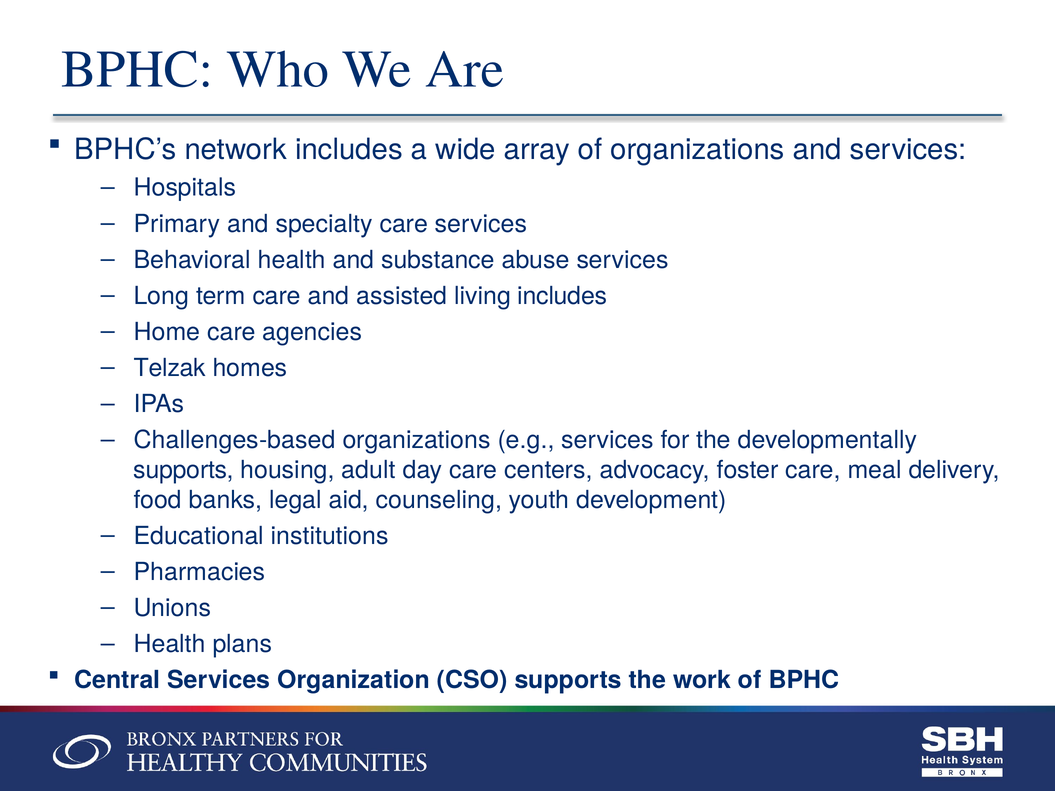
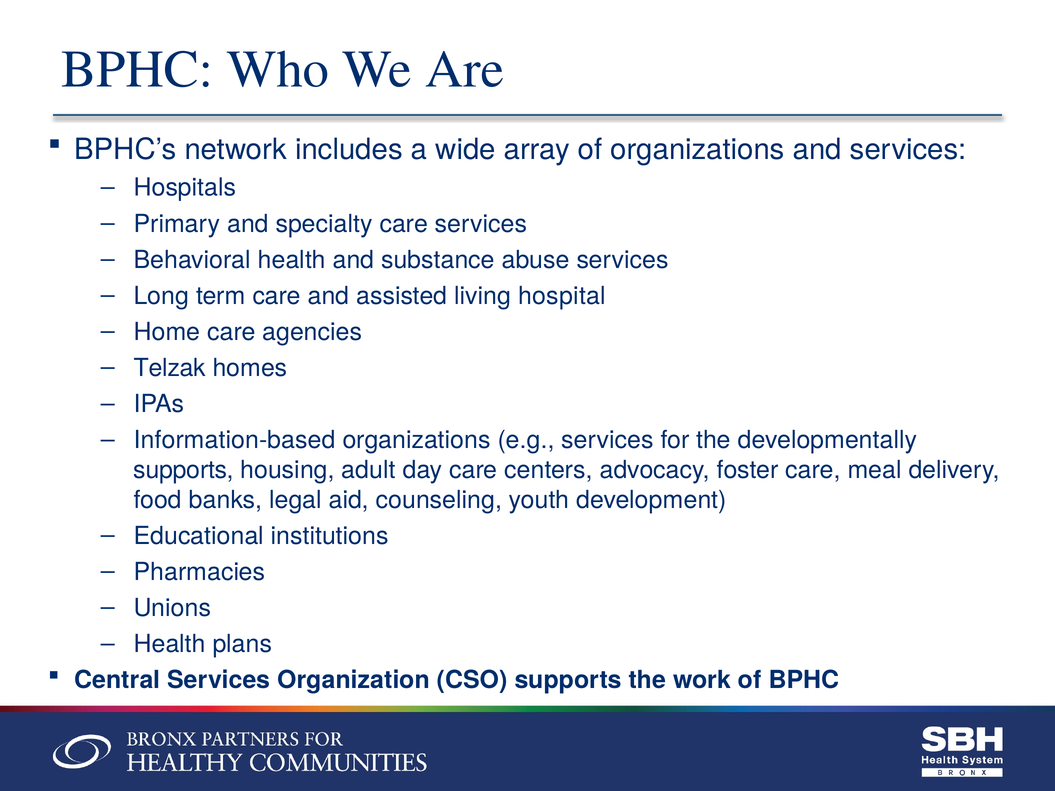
living includes: includes -> hospital
Challenges-based: Challenges-based -> Information-based
